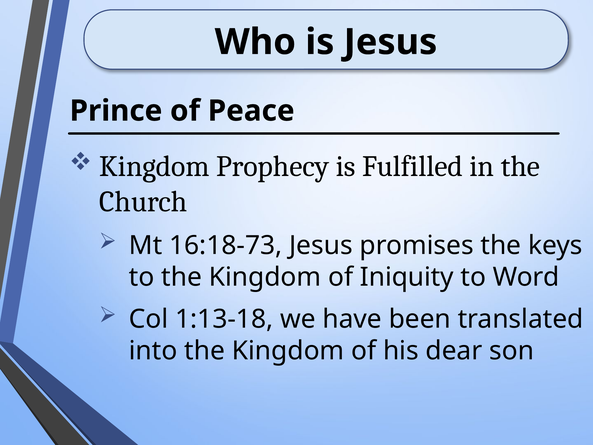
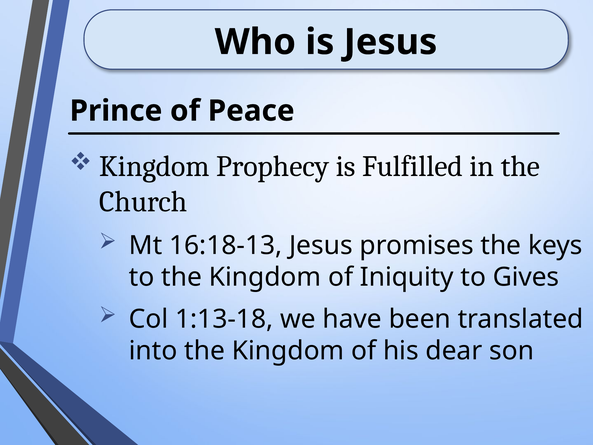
16:18-73: 16:18-73 -> 16:18-13
Word: Word -> Gives
